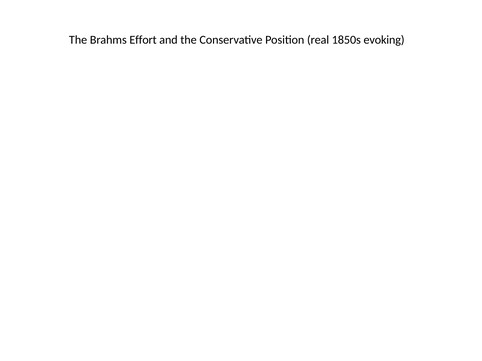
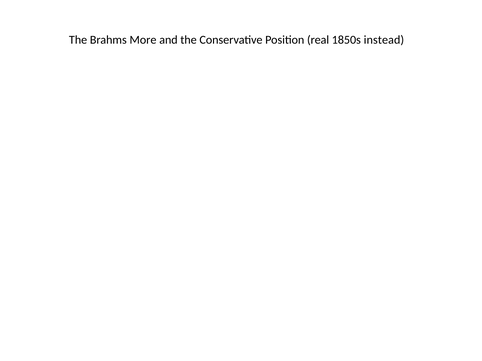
Effort: Effort -> More
evoking: evoking -> instead
